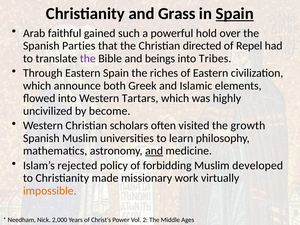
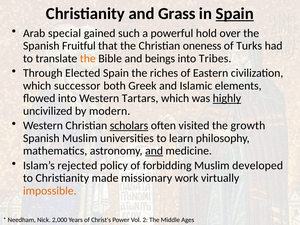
faithful: faithful -> special
Parties: Parties -> Fruitful
directed: directed -> oneness
Repel: Repel -> Turks
the at (88, 58) colour: purple -> orange
Through Eastern: Eastern -> Elected
announce: announce -> successor
highly underline: none -> present
become: become -> modern
scholars underline: none -> present
